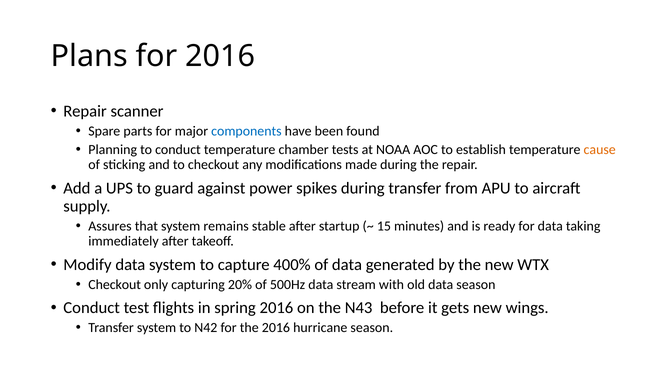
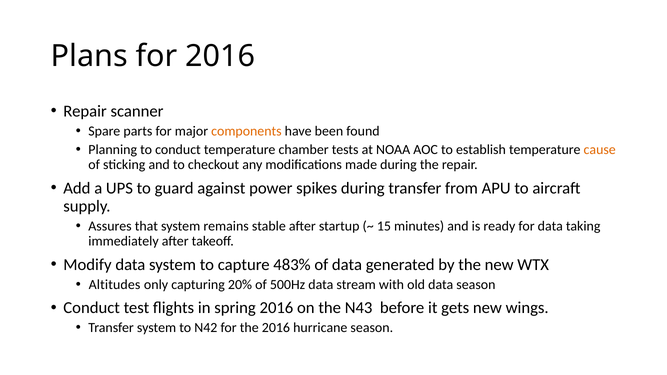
components colour: blue -> orange
400%: 400% -> 483%
Checkout at (115, 285): Checkout -> Altitudes
